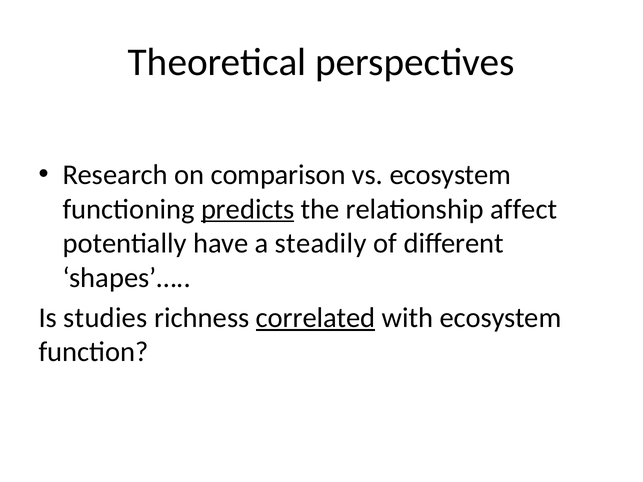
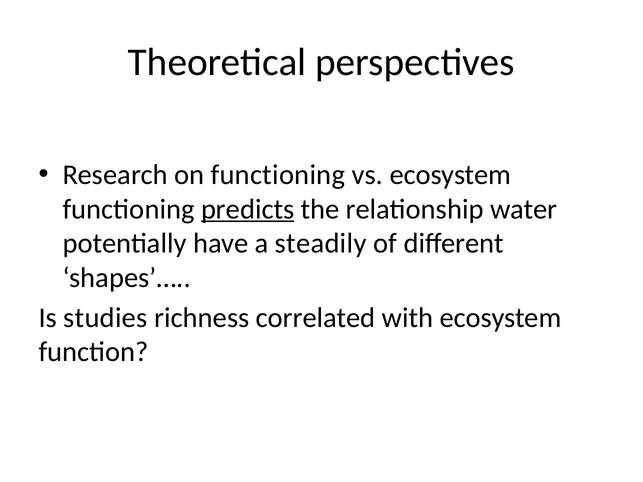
on comparison: comparison -> functioning
affect: affect -> water
correlated underline: present -> none
